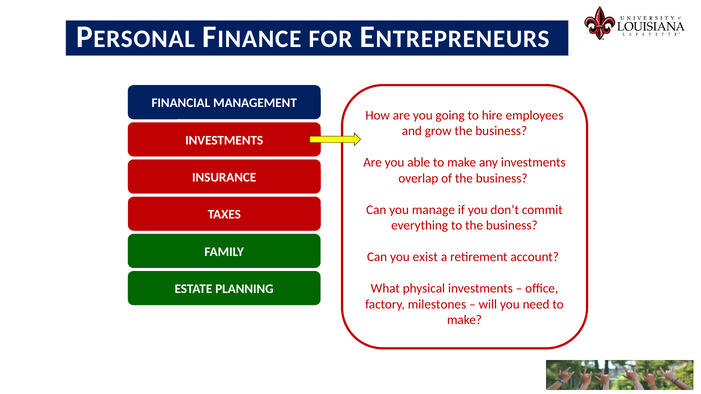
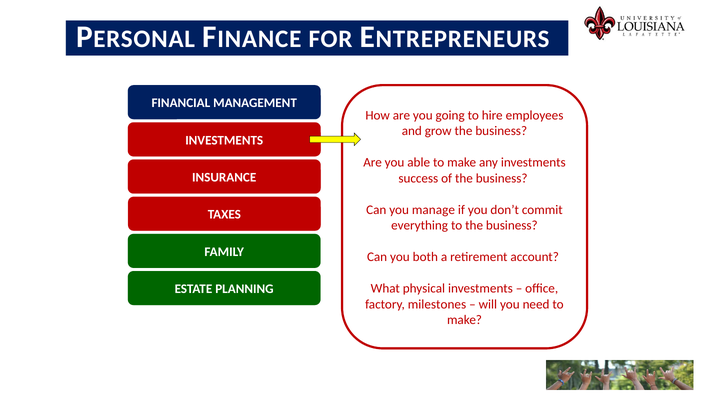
overlap: overlap -> success
exist: exist -> both
